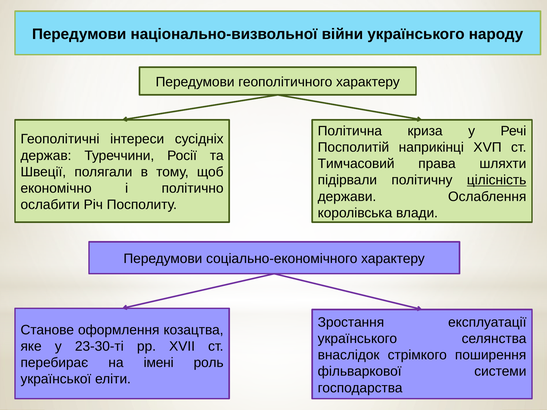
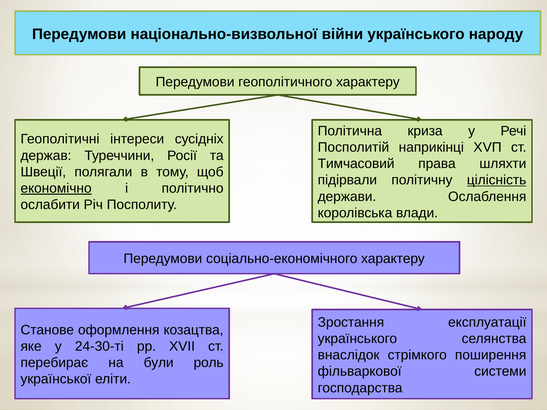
економічно underline: none -> present
23-30-ті: 23-30-ті -> 24-30-ті
імені: імені -> були
